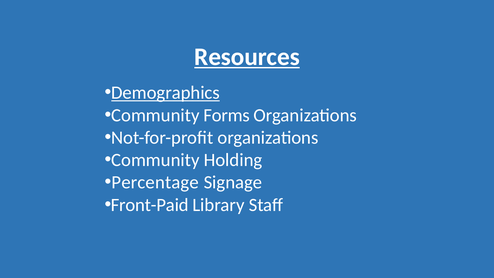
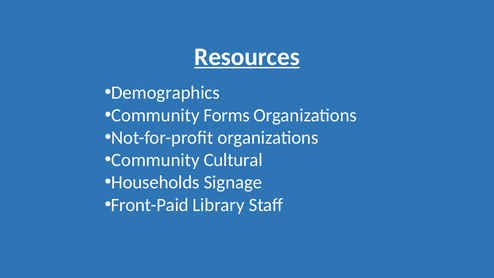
Demographics underline: present -> none
Holding: Holding -> Cultural
Percentage: Percentage -> Households
